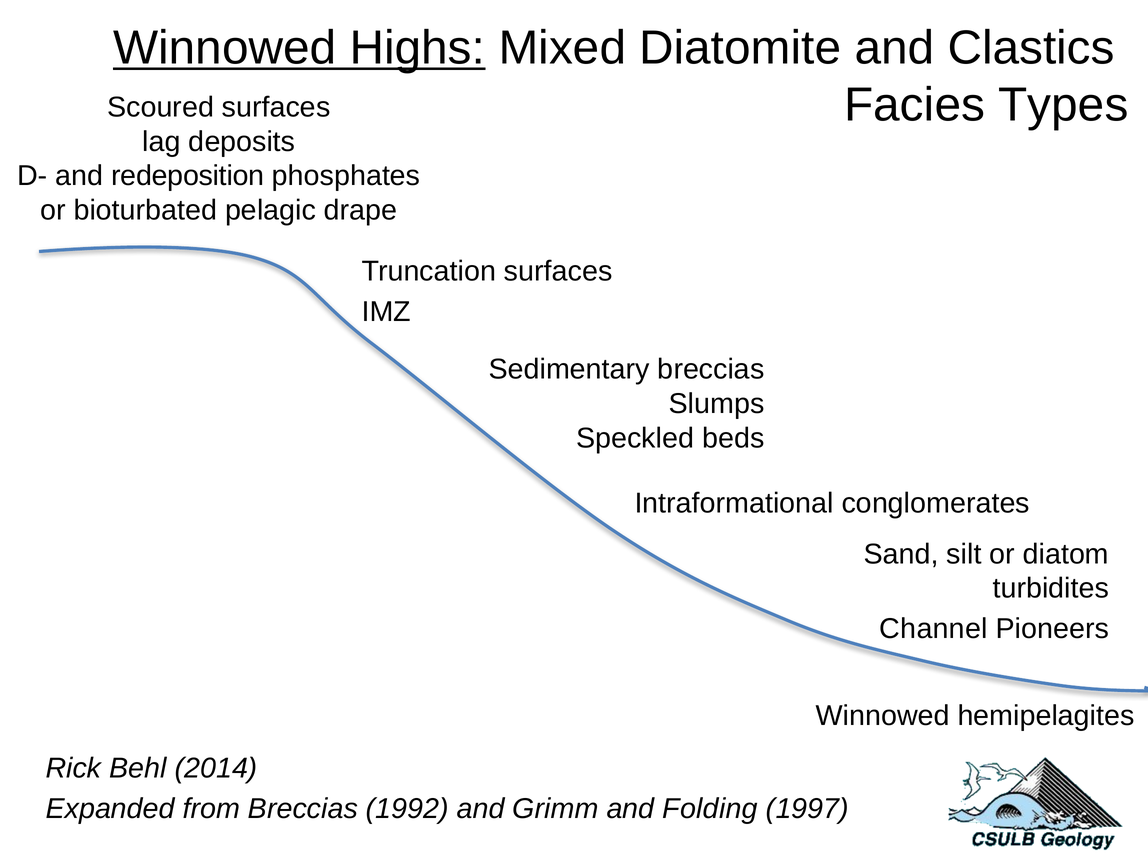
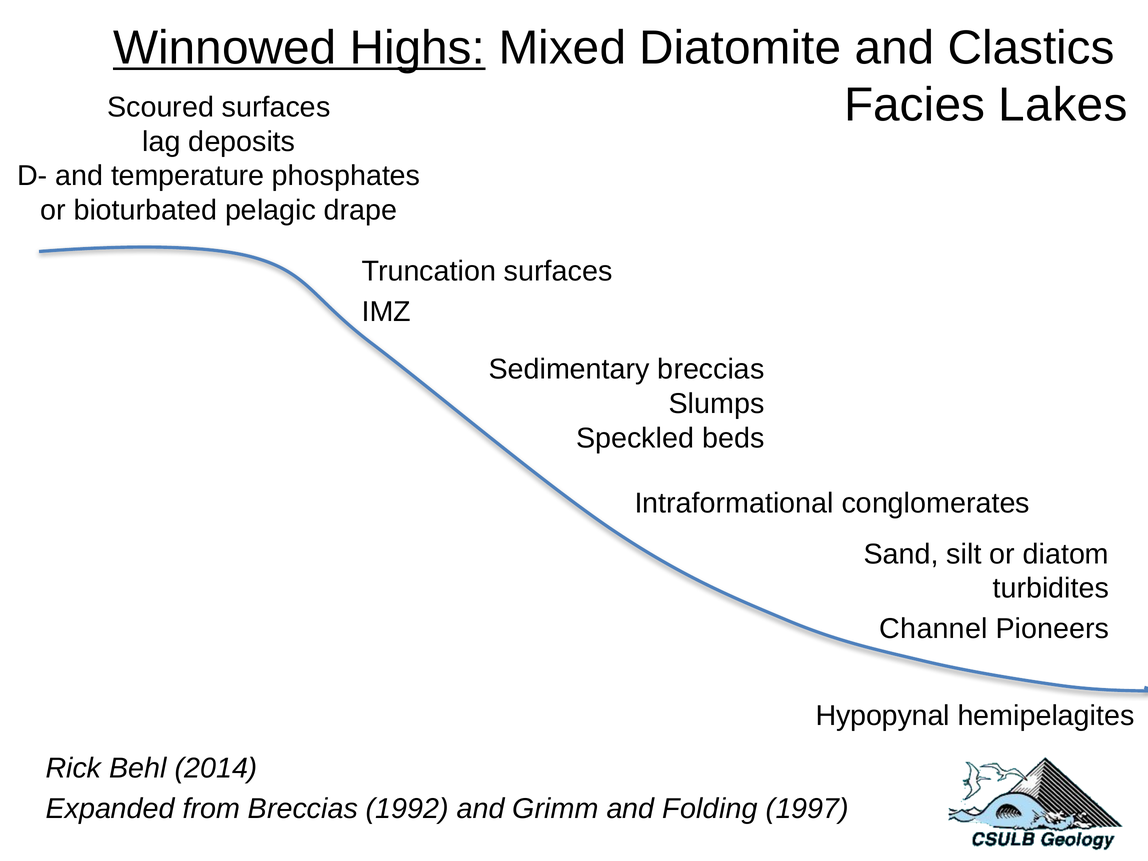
Types: Types -> Lakes
redeposition: redeposition -> temperature
Winnowed at (883, 716): Winnowed -> Hypopynal
